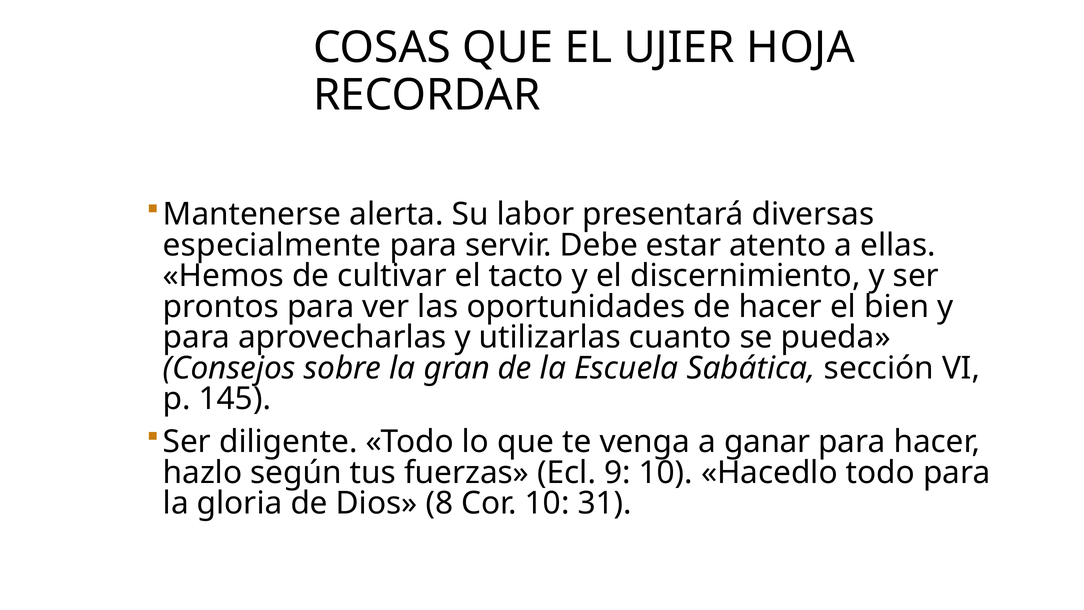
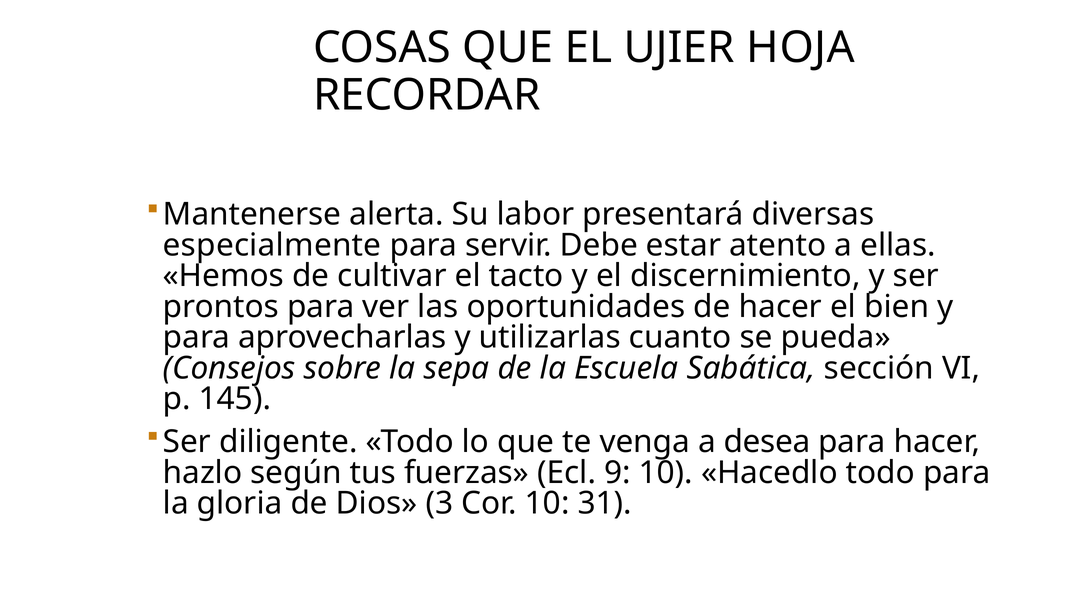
gran: gran -> sepa
ganar: ganar -> desea
8: 8 -> 3
